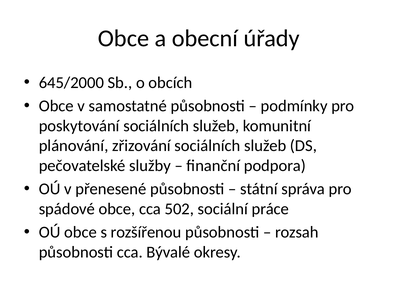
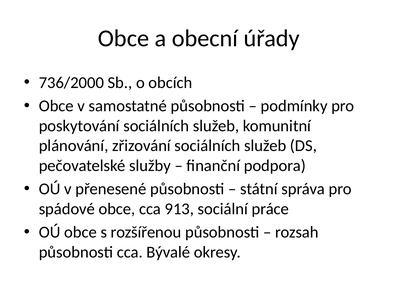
645/2000: 645/2000 -> 736/2000
502: 502 -> 913
